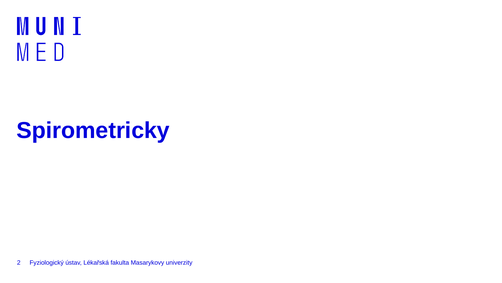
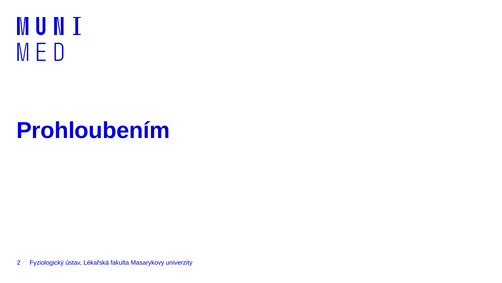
Spirometricky: Spirometricky -> Prohloubením
